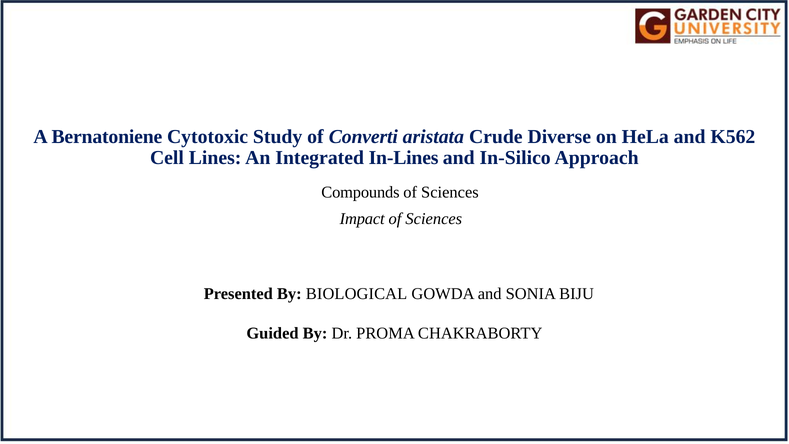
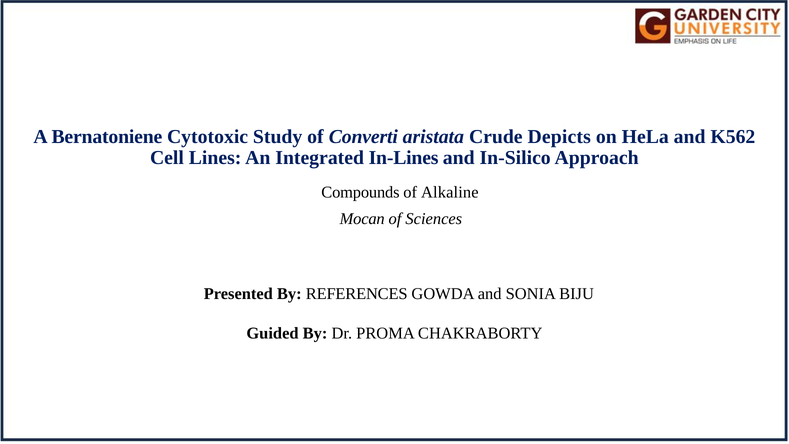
Diverse: Diverse -> Depicts
Sciences at (450, 192): Sciences -> Alkaline
Impact: Impact -> Mocan
BIOLOGICAL: BIOLOGICAL -> REFERENCES
